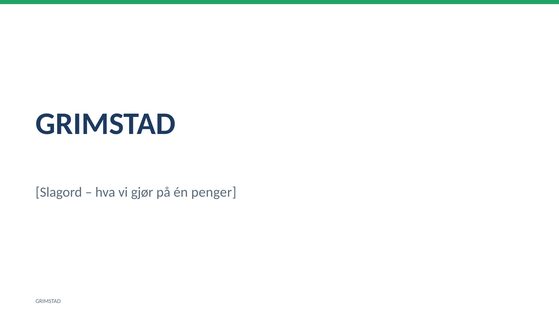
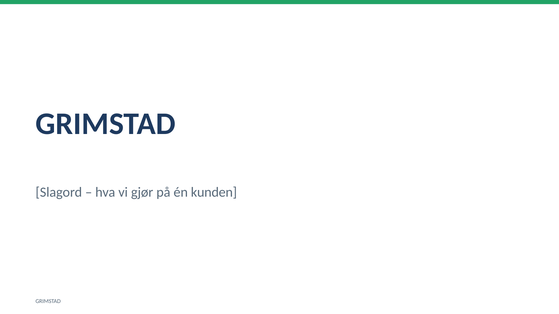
penger: penger -> kunden
